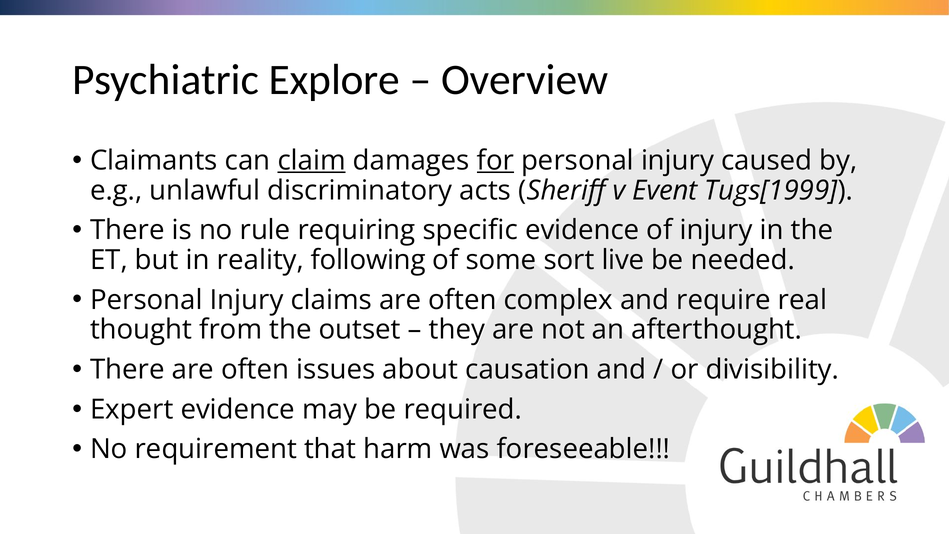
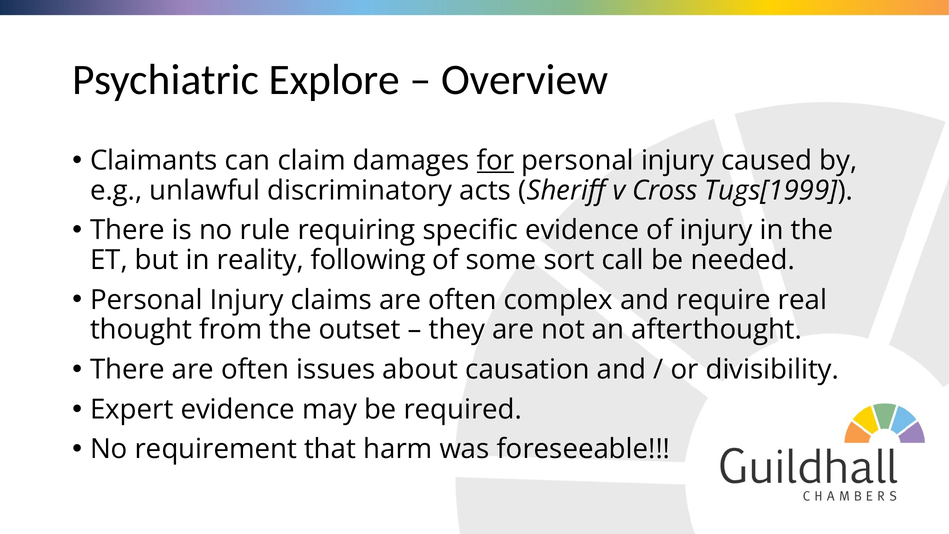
claim underline: present -> none
Event: Event -> Cross
live: live -> call
